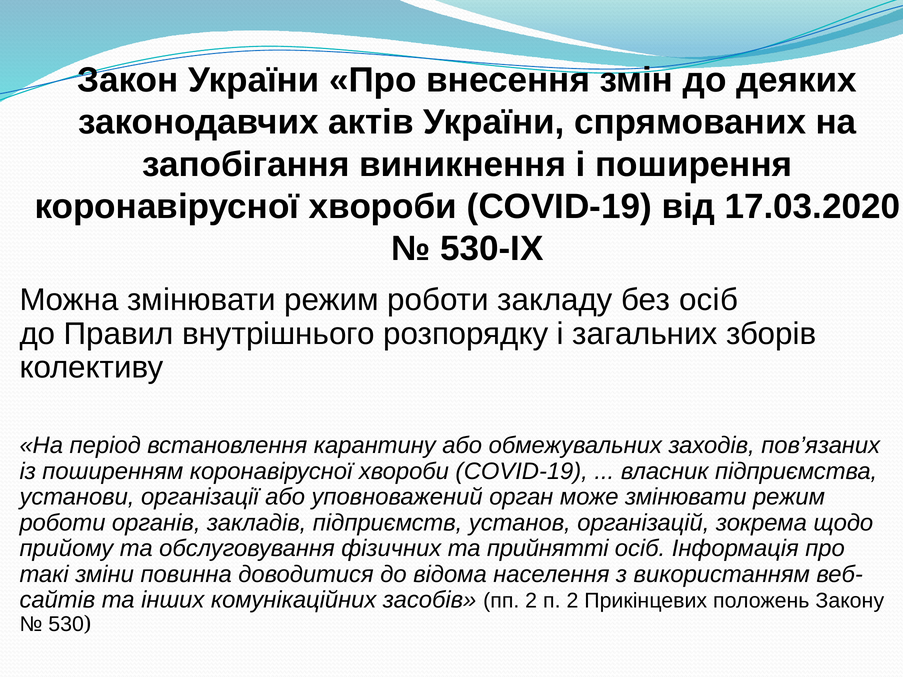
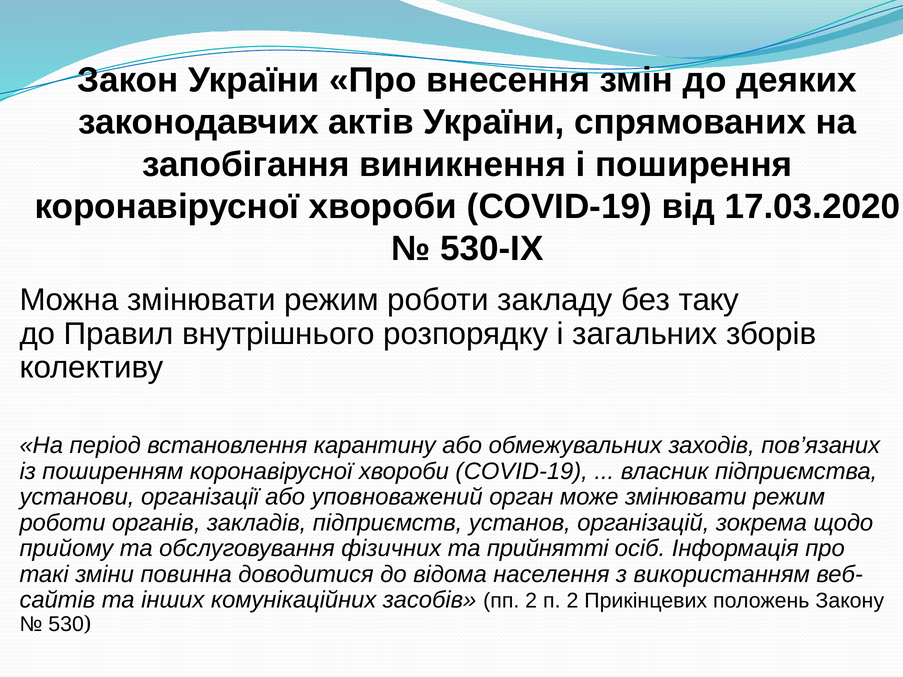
без осіб: осіб -> таку
